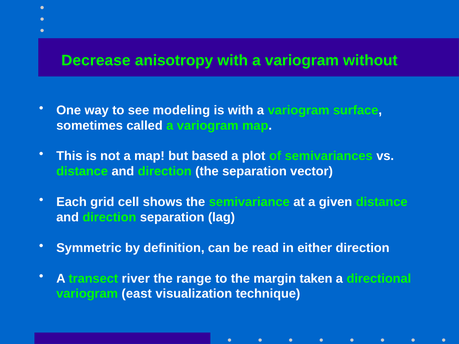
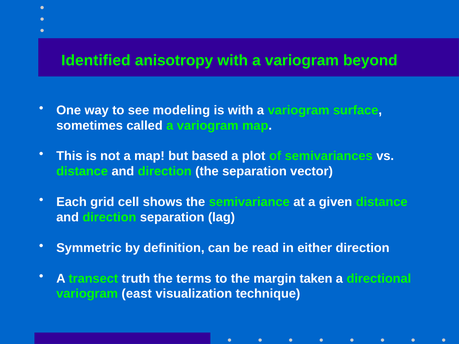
Decrease: Decrease -> Identified
without: without -> beyond
river: river -> truth
range: range -> terms
